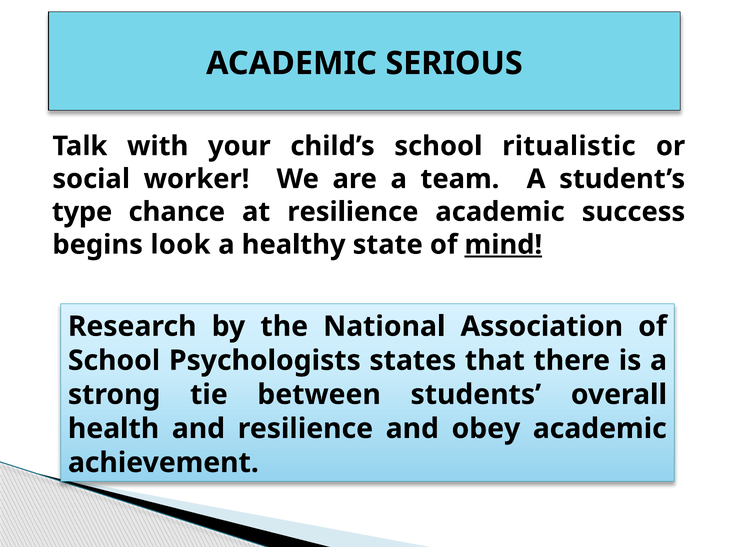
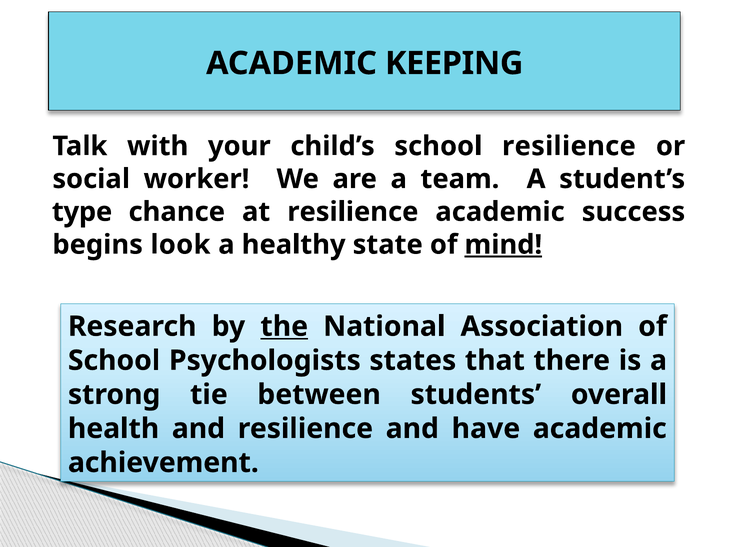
SERIOUS: SERIOUS -> KEEPING
school ritualistic: ritualistic -> resilience
the underline: none -> present
obey: obey -> have
